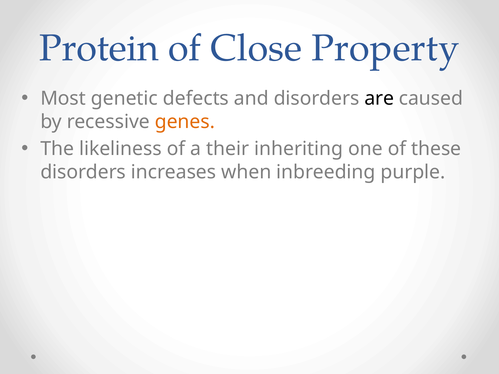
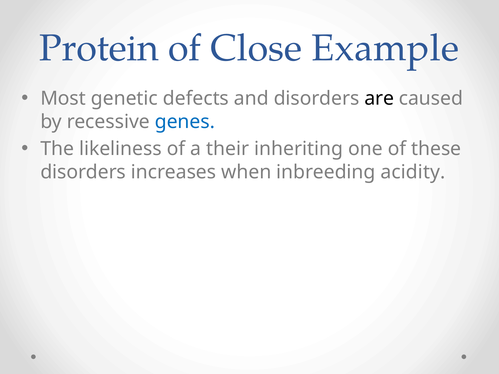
Property: Property -> Example
genes colour: orange -> blue
purple: purple -> acidity
